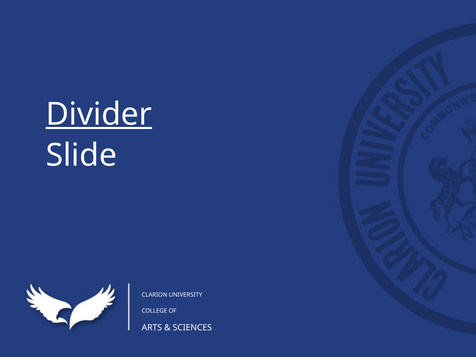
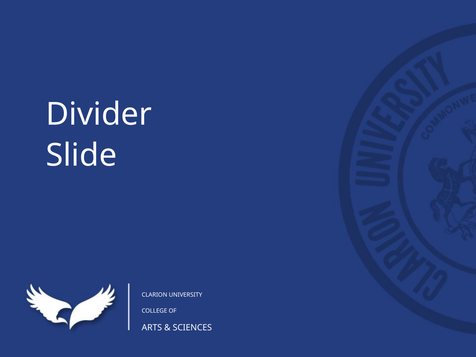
Divider underline: present -> none
